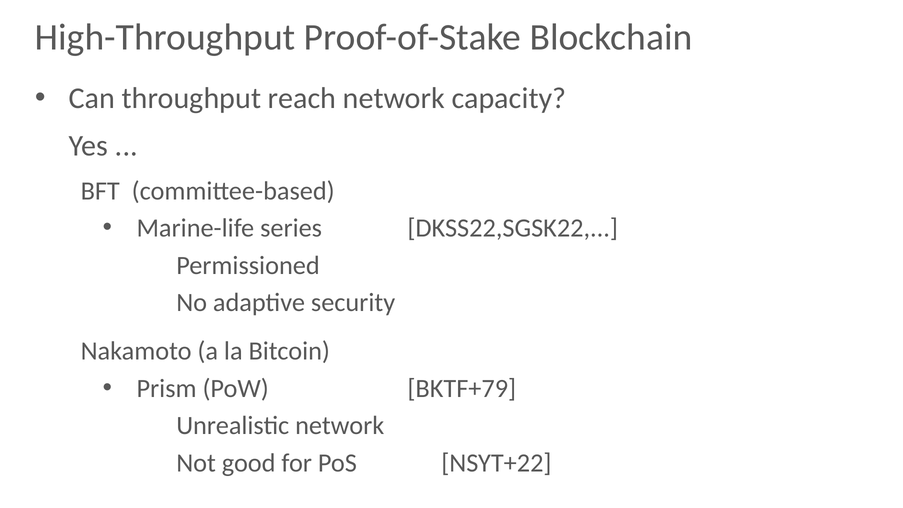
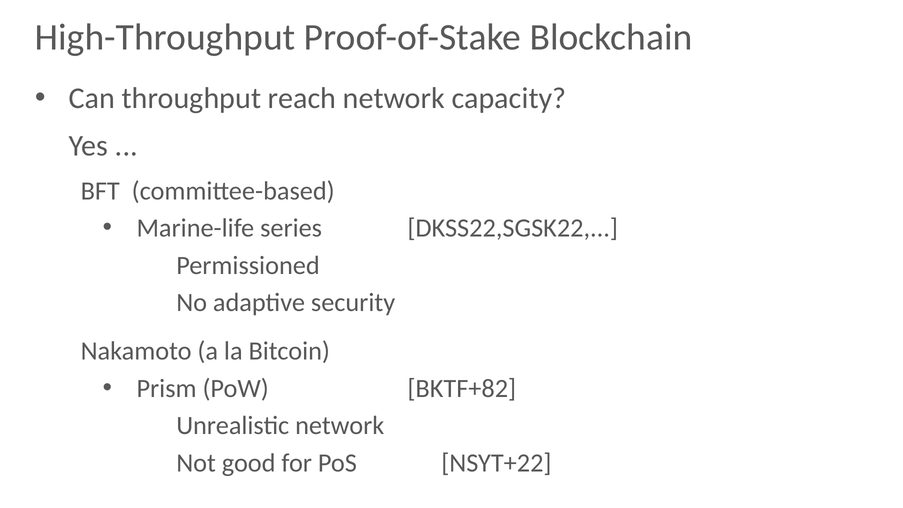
BKTF+79: BKTF+79 -> BKTF+82
